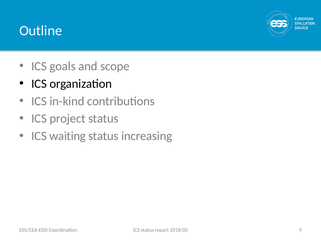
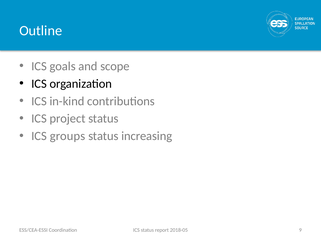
waiting: waiting -> groups
